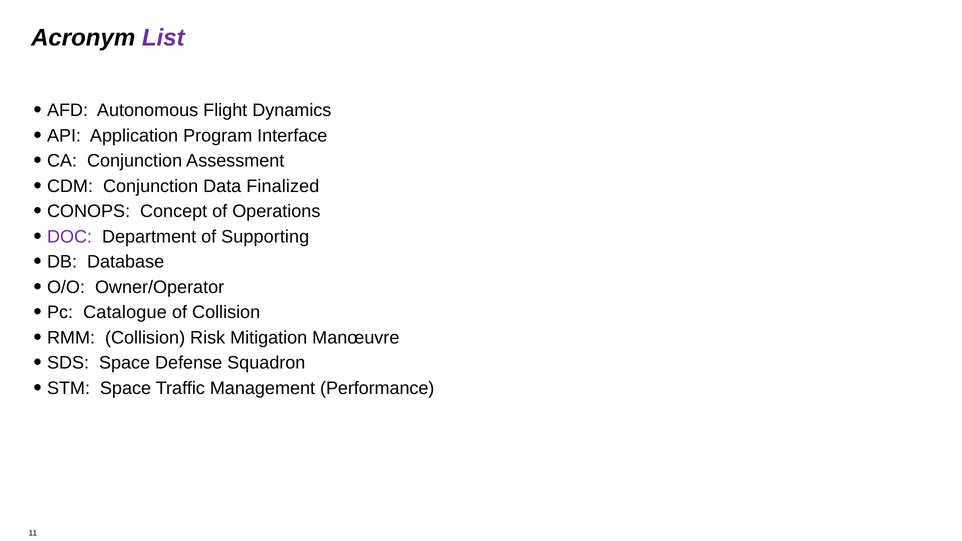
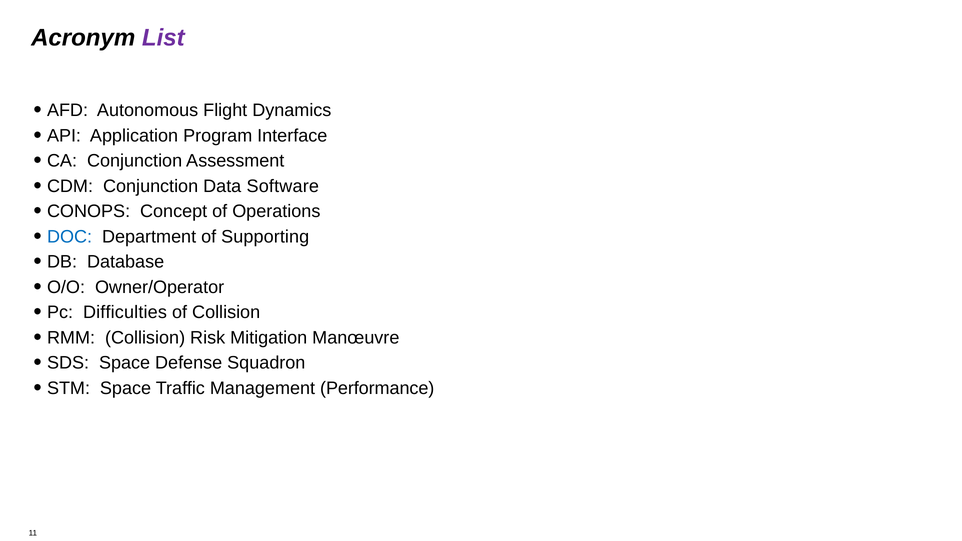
Finalized: Finalized -> Software
DOC colour: purple -> blue
Catalogue: Catalogue -> Difficulties
